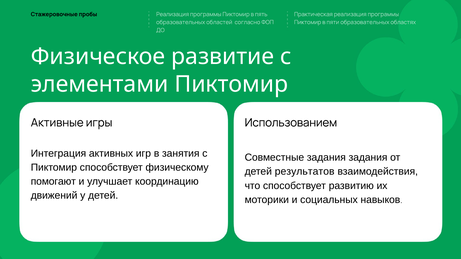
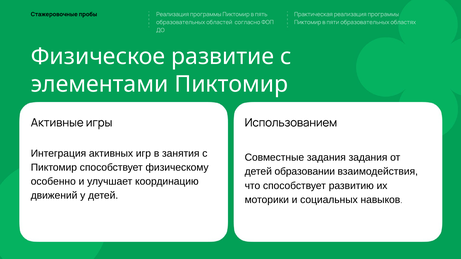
результатов: результатов -> образовании
помогают: помогают -> особенно
